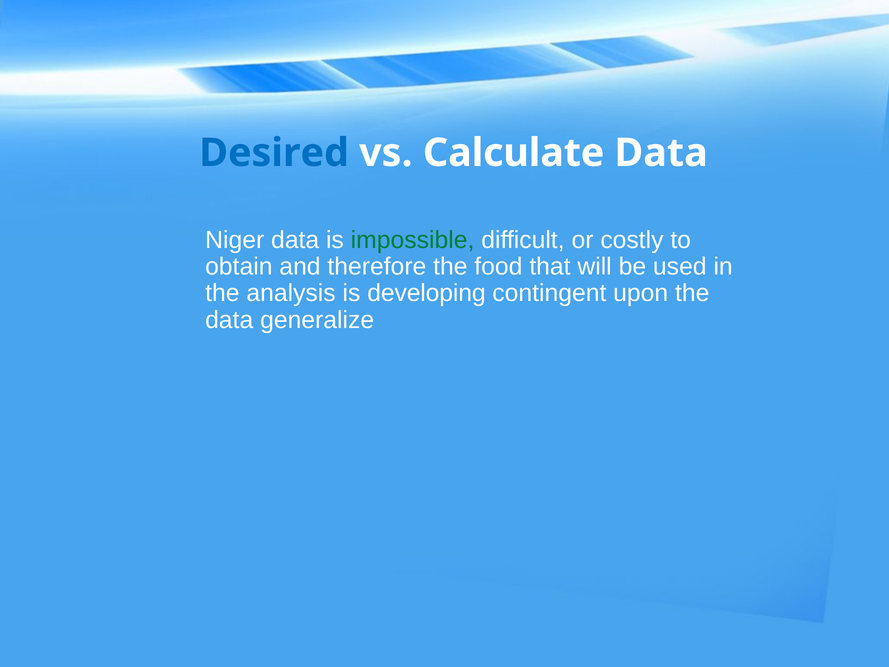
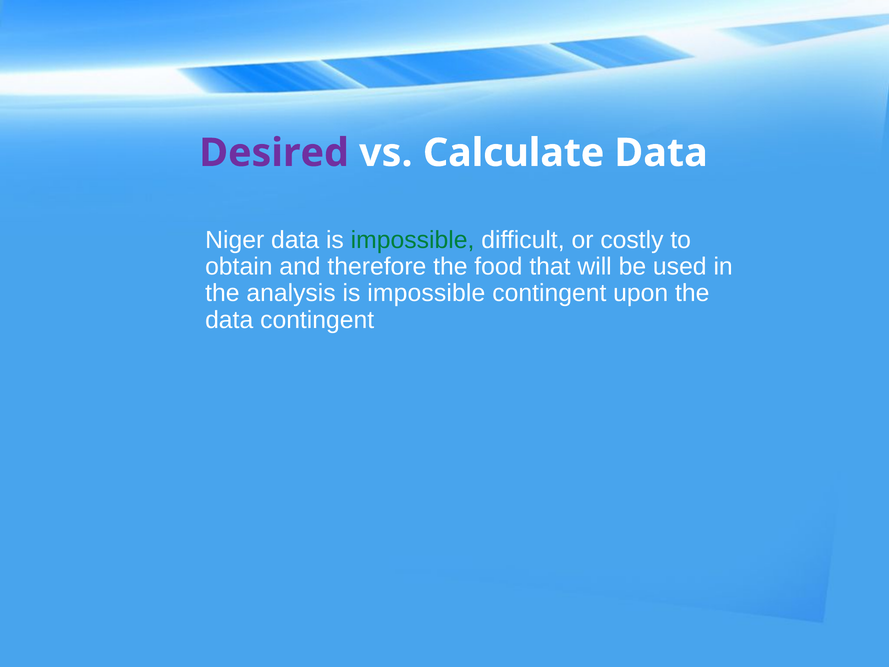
Desired colour: blue -> purple
analysis is developing: developing -> impossible
data generalize: generalize -> contingent
